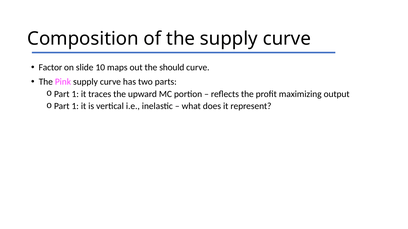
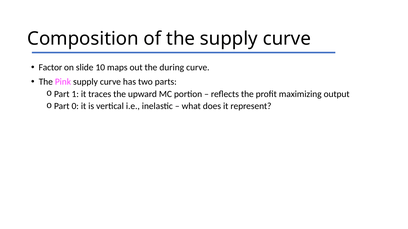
should: should -> during
1 at (75, 106): 1 -> 0
